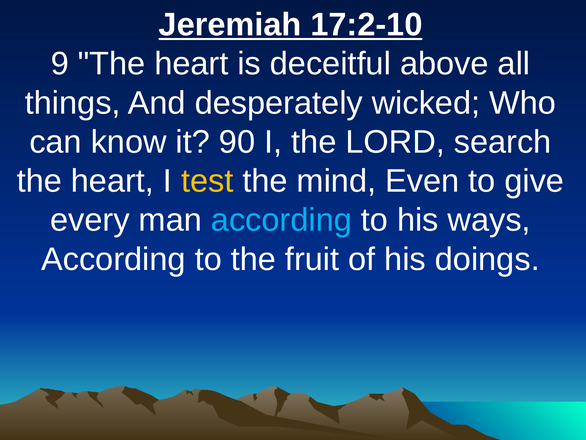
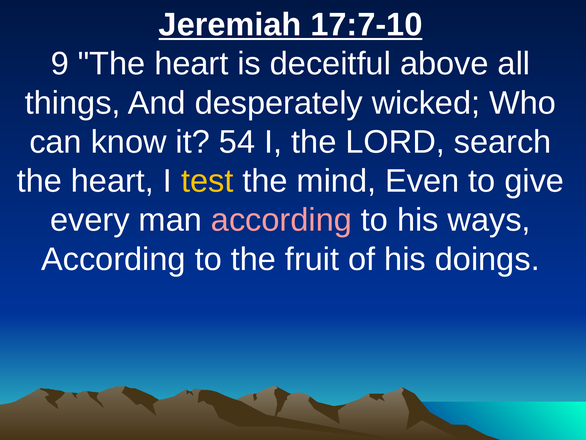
17:2-10: 17:2-10 -> 17:7-10
90: 90 -> 54
according at (281, 220) colour: light blue -> pink
